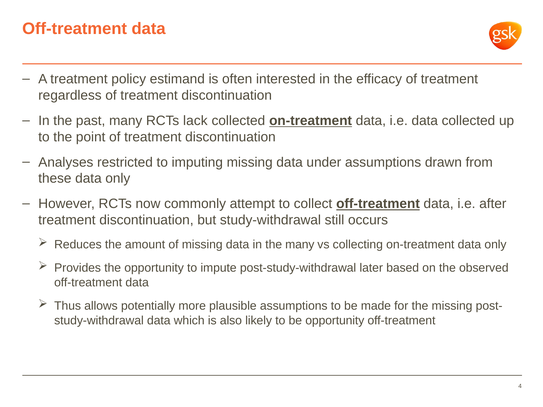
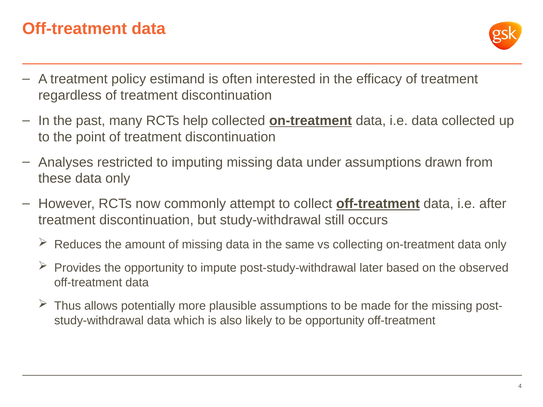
lack: lack -> help
the many: many -> same
